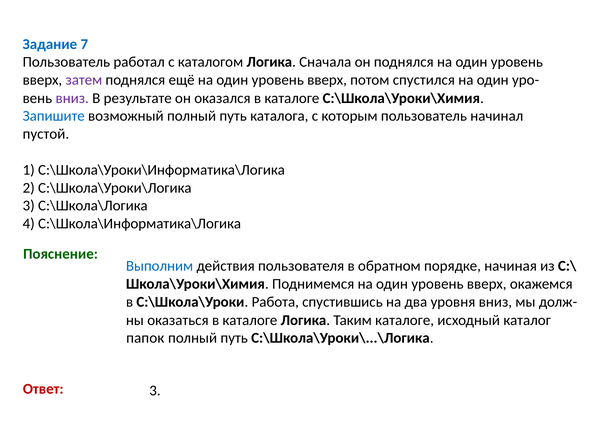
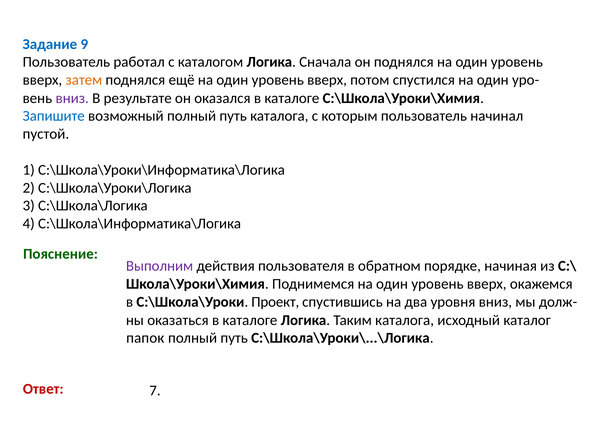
7: 7 -> 9
затем colour: purple -> orange
Выполним colour: blue -> purple
Работа: Работа -> Проект
Таким каталоге: каталоге -> каталога
Ответ 3: 3 -> 7
